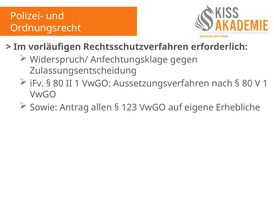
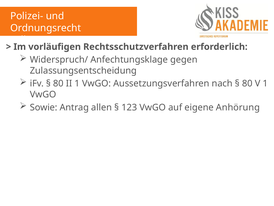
Erhebliche: Erhebliche -> Anhörung
